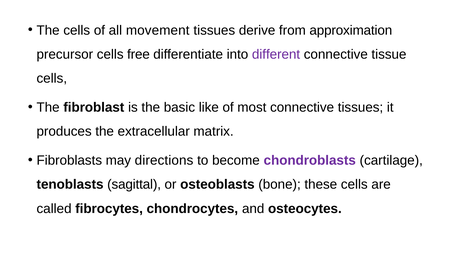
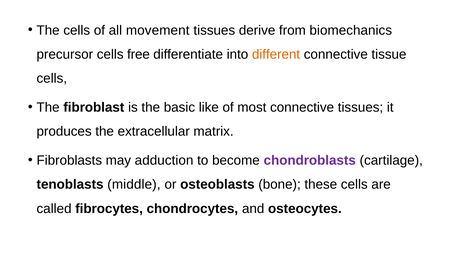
approximation: approximation -> biomechanics
different colour: purple -> orange
directions: directions -> adduction
sagittal: sagittal -> middle
